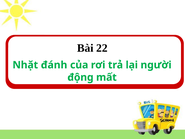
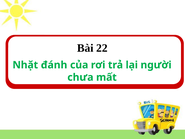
động: động -> chưa
